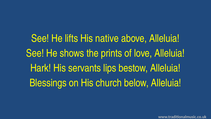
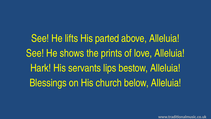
native: native -> parted
